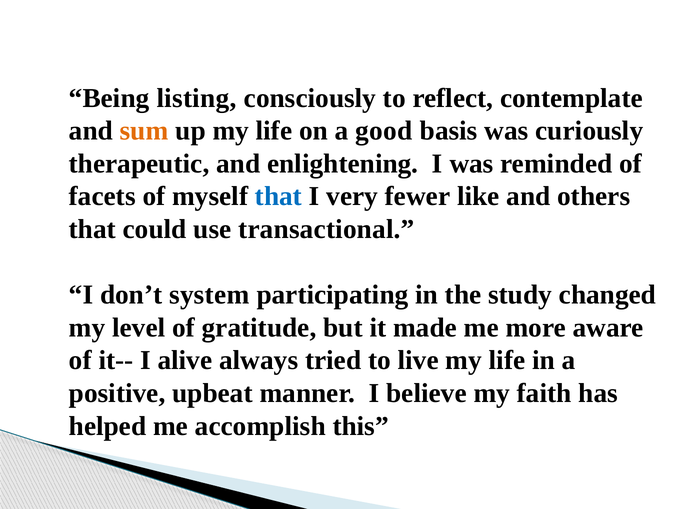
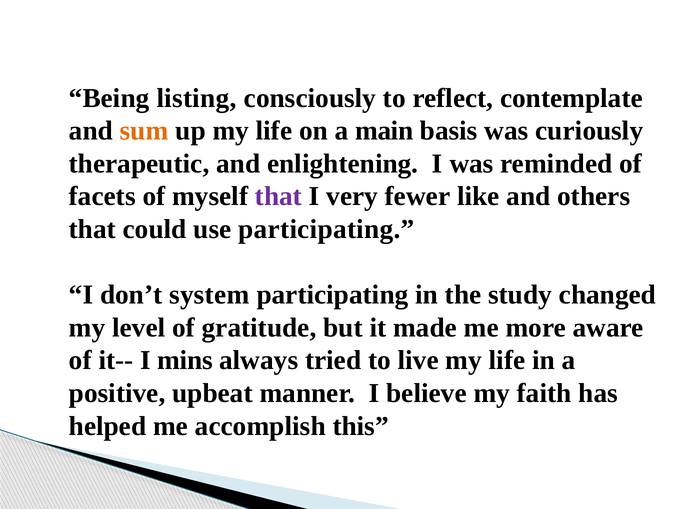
good: good -> main
that at (278, 197) colour: blue -> purple
use transactional: transactional -> participating
alive: alive -> mins
